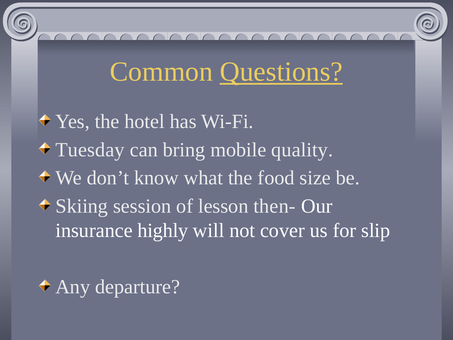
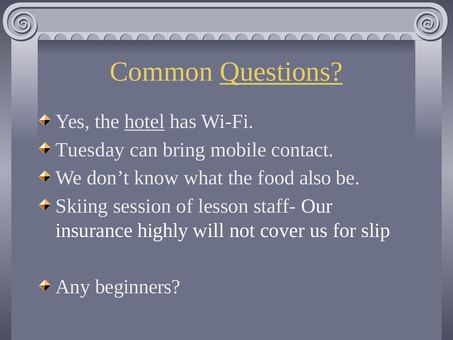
hotel underline: none -> present
quality: quality -> contact
size: size -> also
then-: then- -> staff-
departure: departure -> beginners
